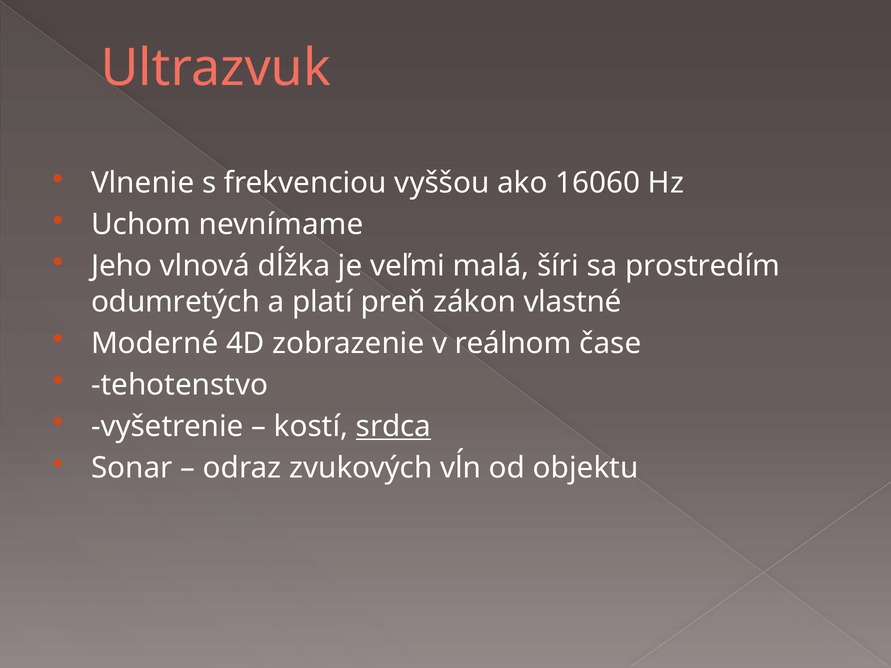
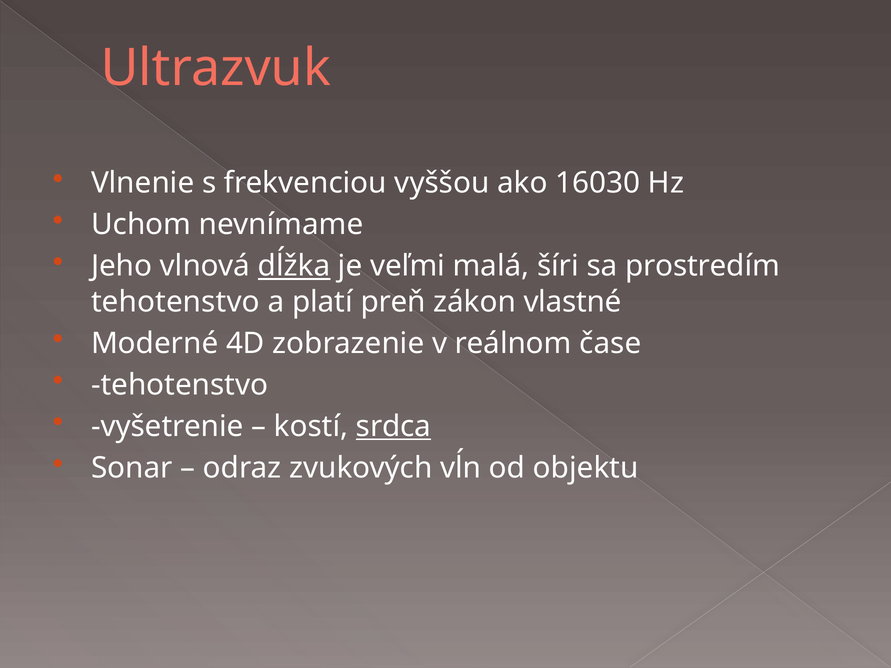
16060: 16060 -> 16030
dĺžka underline: none -> present
odumretých at (175, 302): odumretých -> tehotenstvo
